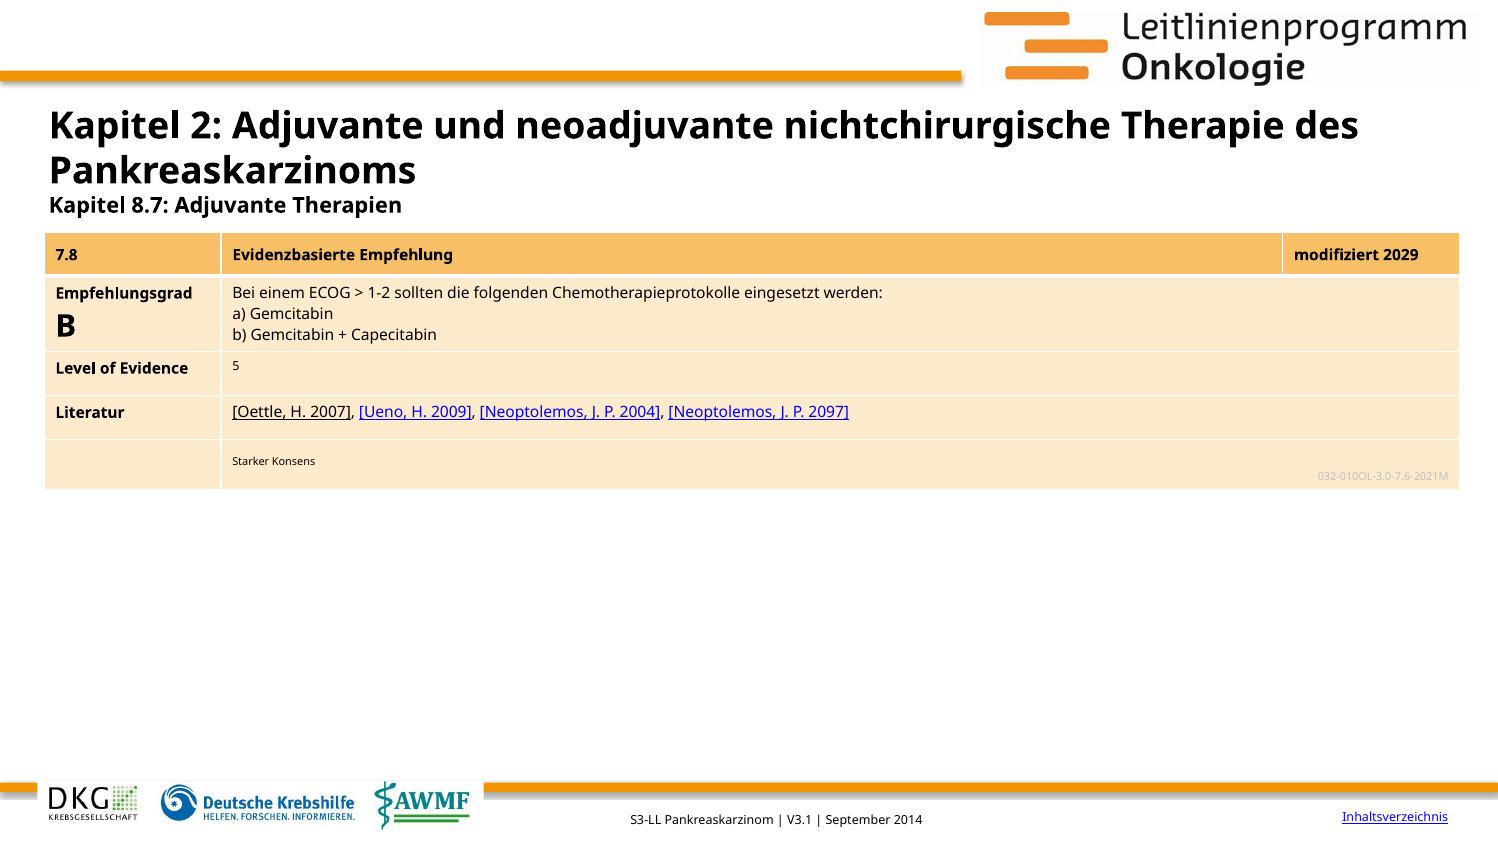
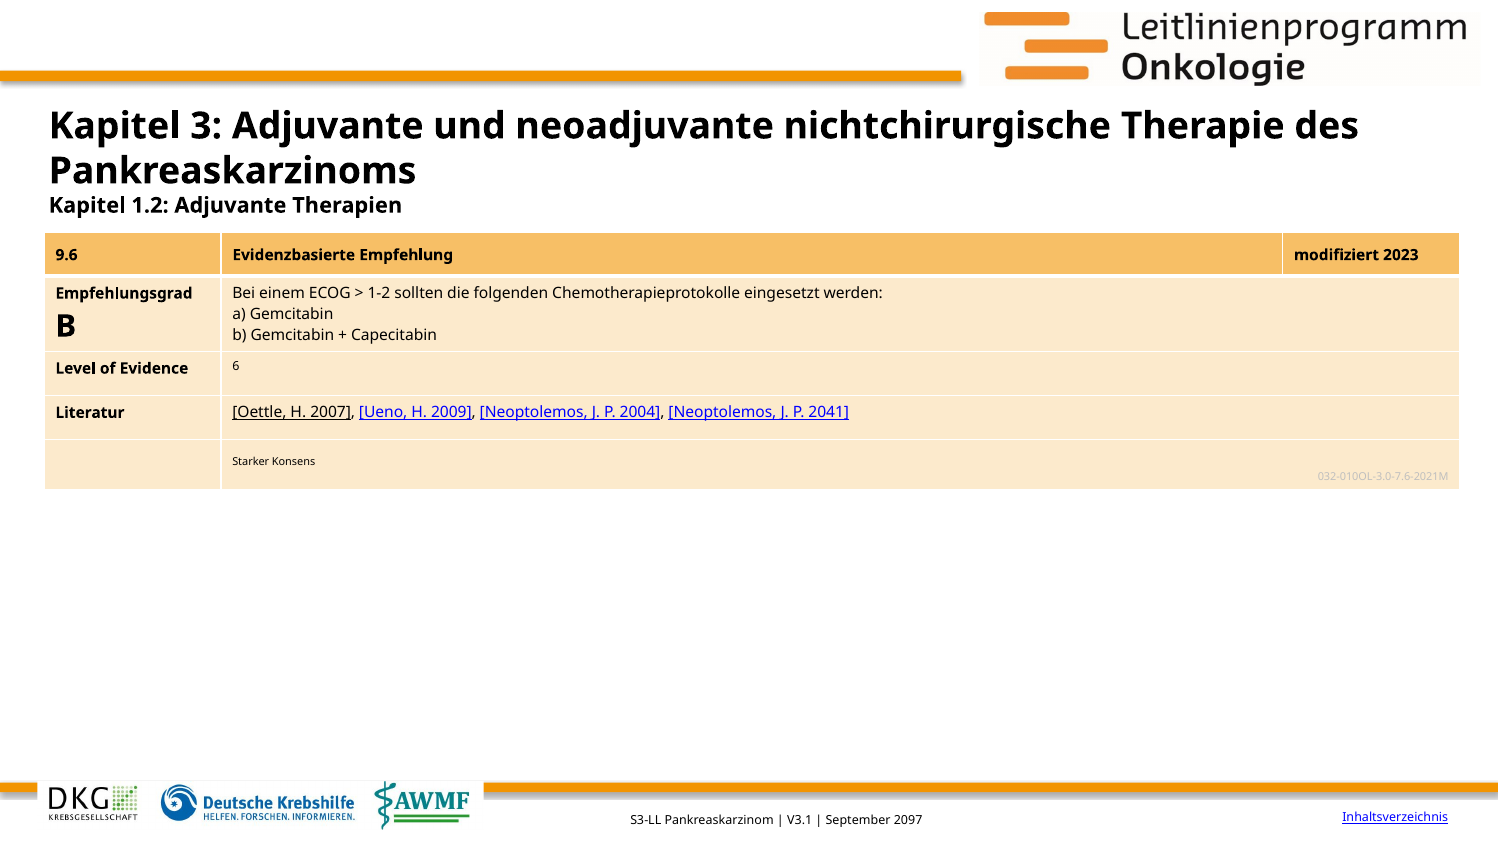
2: 2 -> 3
8.7: 8.7 -> 1.2
7.8: 7.8 -> 9.6
2029: 2029 -> 2023
5: 5 -> 6
2097: 2097 -> 2041
2014: 2014 -> 2097
